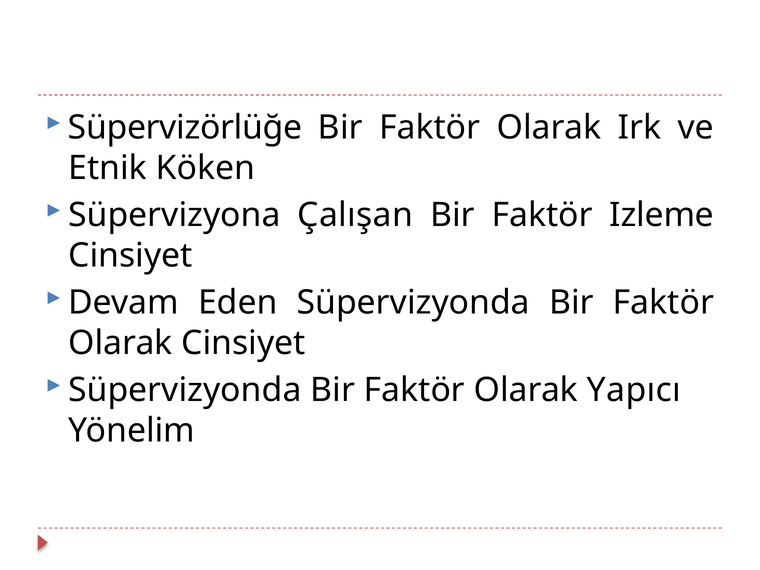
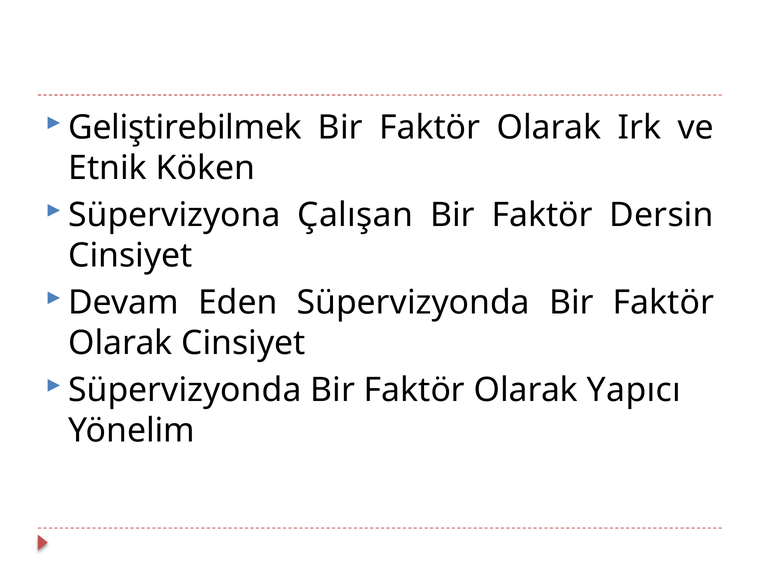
Süpervizörlüğe: Süpervizörlüğe -> Geliştirebilmek
Izleme: Izleme -> Dersin
